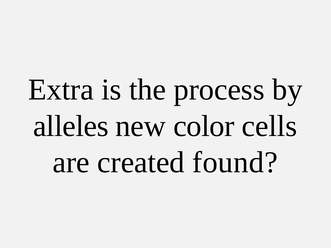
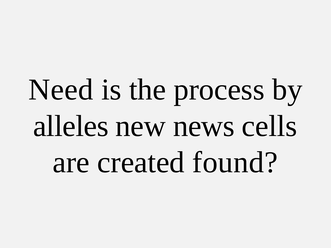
Extra: Extra -> Need
color: color -> news
